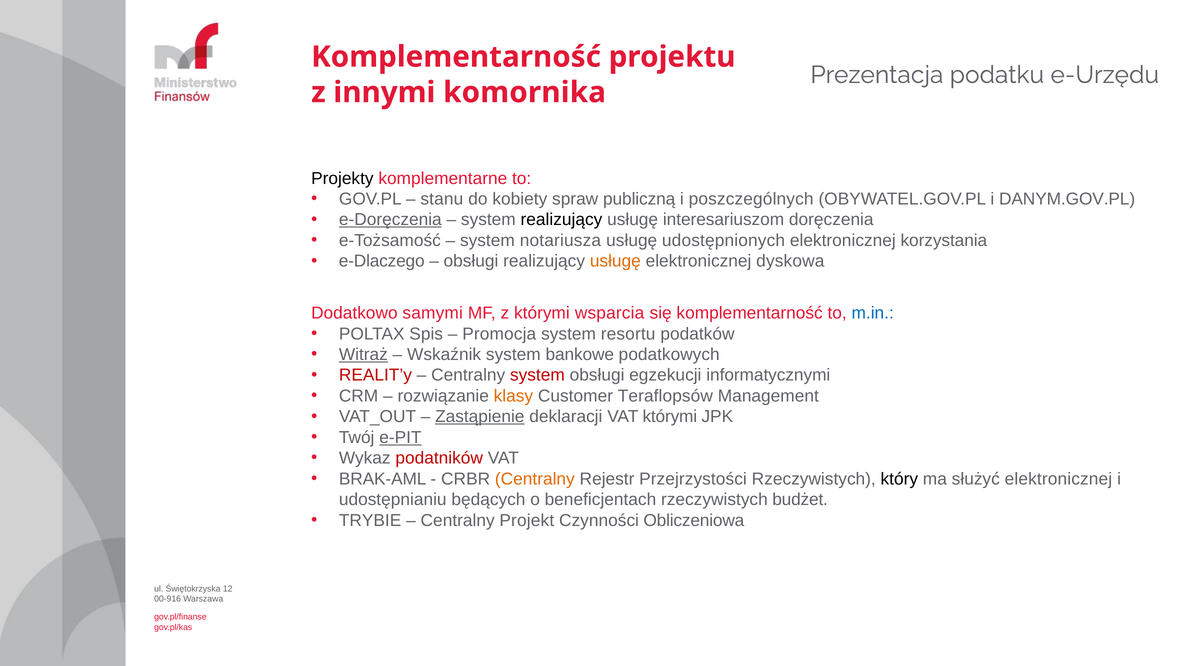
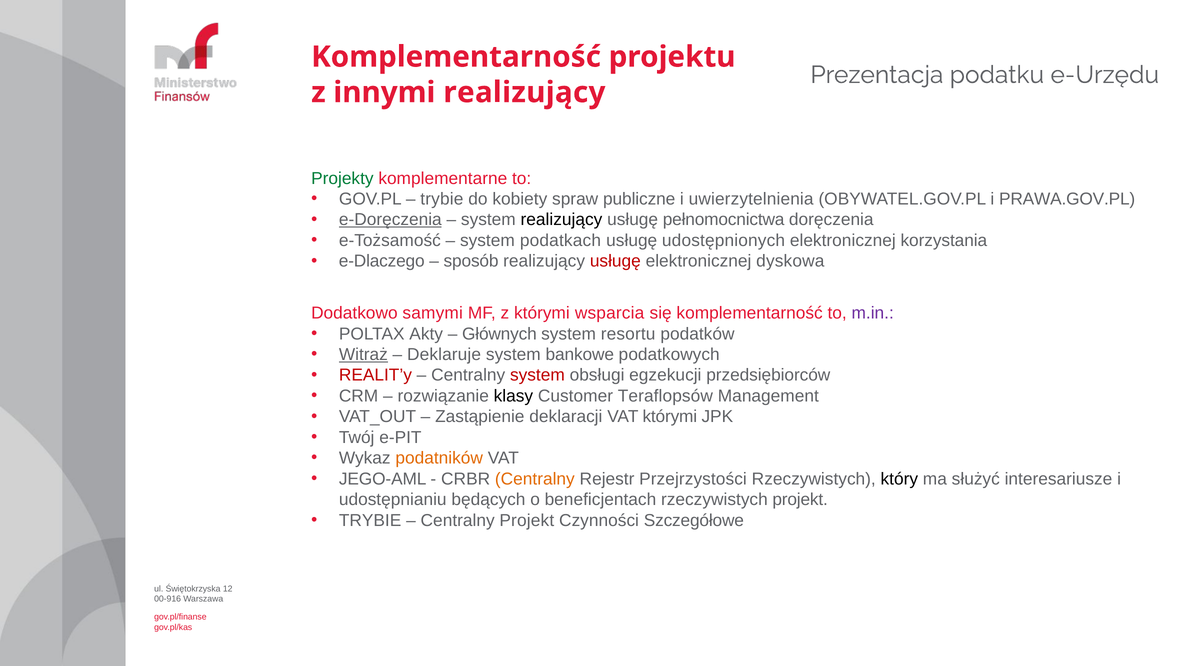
innymi komornika: komornika -> realizujący
Projekty colour: black -> green
stanu at (442, 199): stanu -> trybie
publiczną: publiczną -> publiczne
poszczególnych: poszczególnych -> uwierzytelnienia
DANYM.GOV.PL: DANYM.GOV.PL -> PRAWA.GOV.PL
interesariuszom: interesariuszom -> pełnomocnictwa
notariusza: notariusza -> podatkach
obsługi at (471, 261): obsługi -> sposób
usługę at (615, 261) colour: orange -> red
m.in colour: blue -> purple
Spis: Spis -> Akty
Promocja: Promocja -> Głównych
Wskaźnik: Wskaźnik -> Deklaruje
informatycznymi: informatycznymi -> przedsiębiorców
klasy colour: orange -> black
Zastąpienie underline: present -> none
e-PIT underline: present -> none
podatników colour: red -> orange
BRAK-AML: BRAK-AML -> JEGO-AML
służyć elektronicznej: elektronicznej -> interesariusze
rzeczywistych budżet: budżet -> projekt
Obliczeniowa: Obliczeniowa -> Szczegółowe
